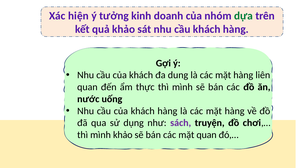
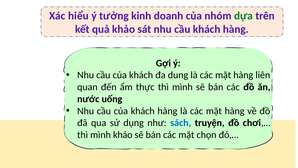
hiện: hiện -> hiểu
sách colour: purple -> blue
mặt quan: quan -> chọn
